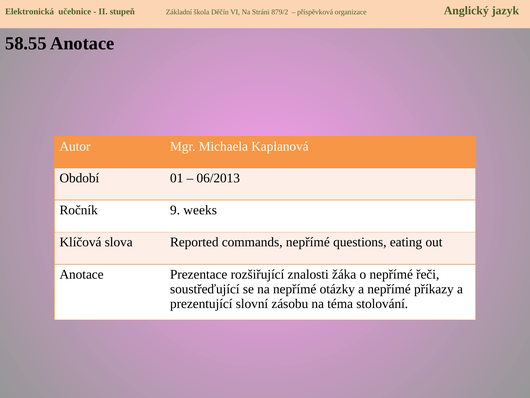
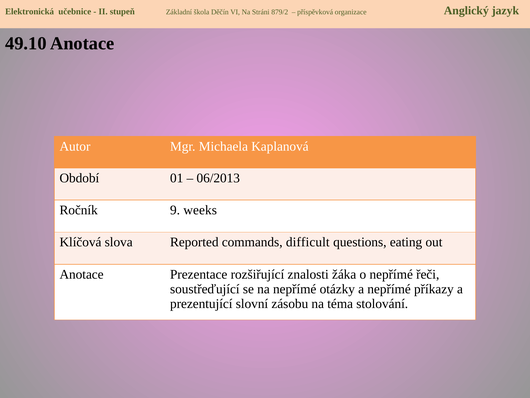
58.55: 58.55 -> 49.10
commands nepřímé: nepřímé -> difficult
